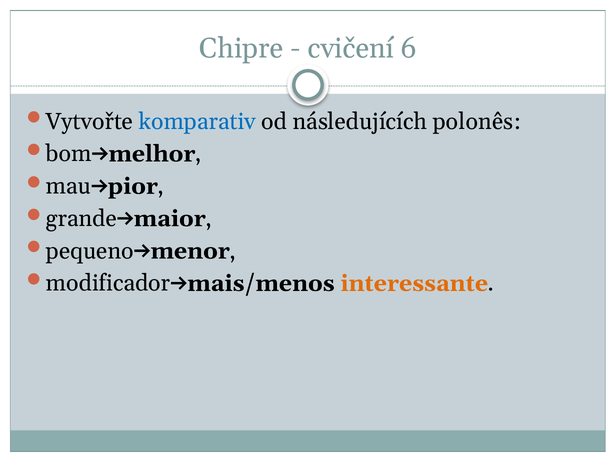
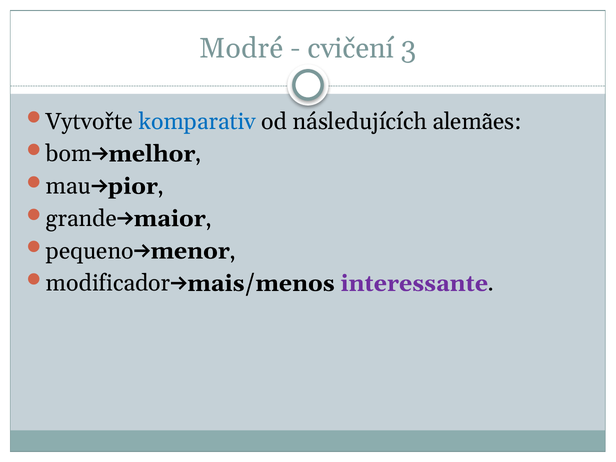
Chipre: Chipre -> Modré
6: 6 -> 3
polonês: polonês -> alemães
interessante colour: orange -> purple
